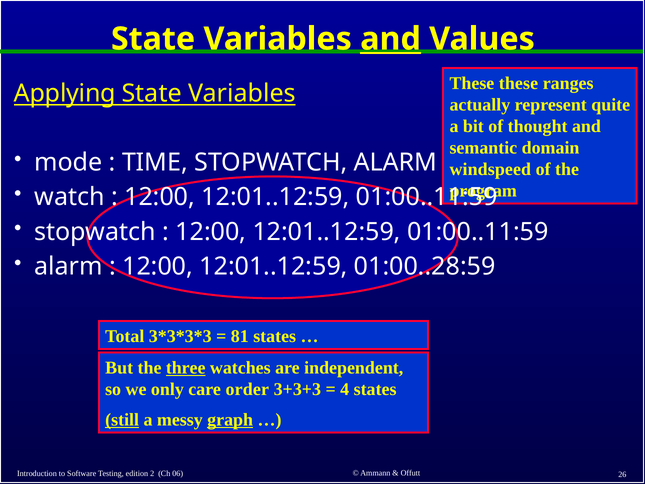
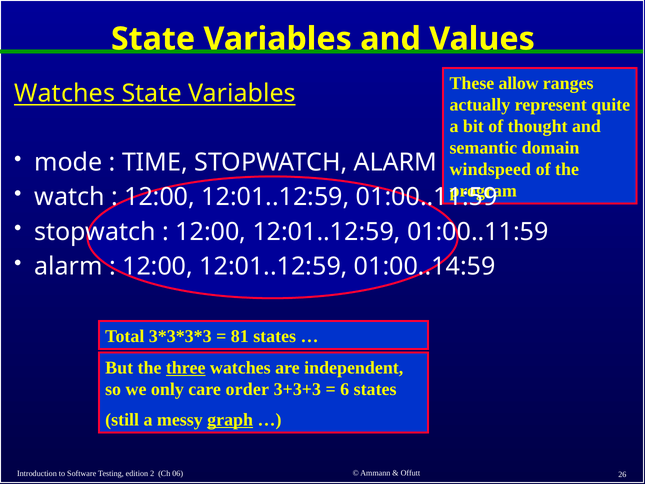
and at (391, 39) underline: present -> none
These these: these -> allow
Applying at (65, 93): Applying -> Watches
01:00..28:59: 01:00..28:59 -> 01:00..14:59
4: 4 -> 6
still underline: present -> none
